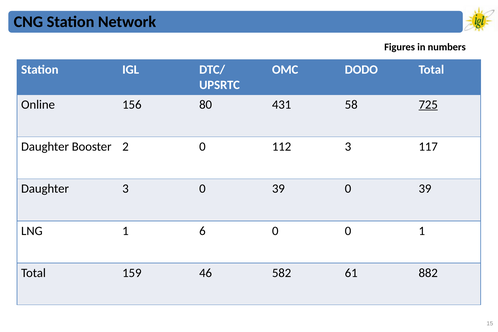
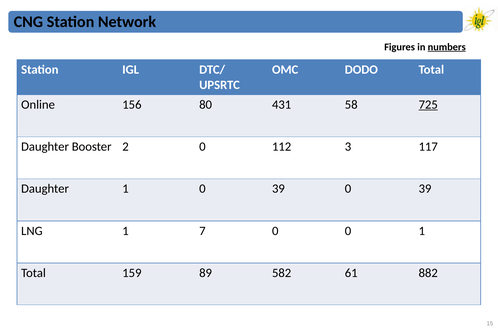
numbers underline: none -> present
Daughter 3: 3 -> 1
6: 6 -> 7
46: 46 -> 89
